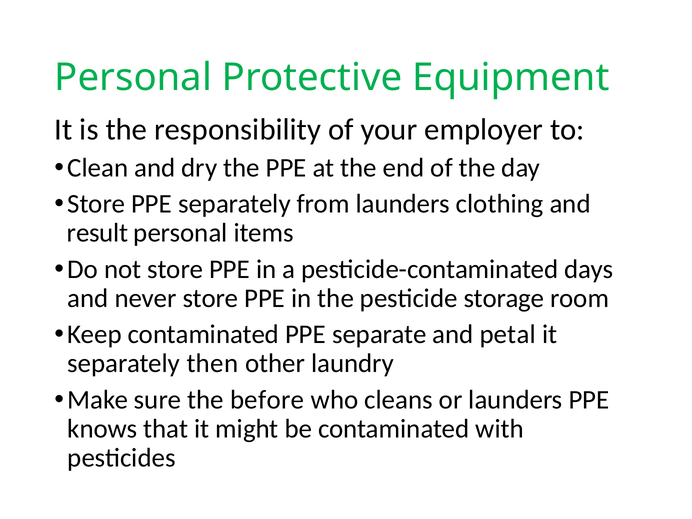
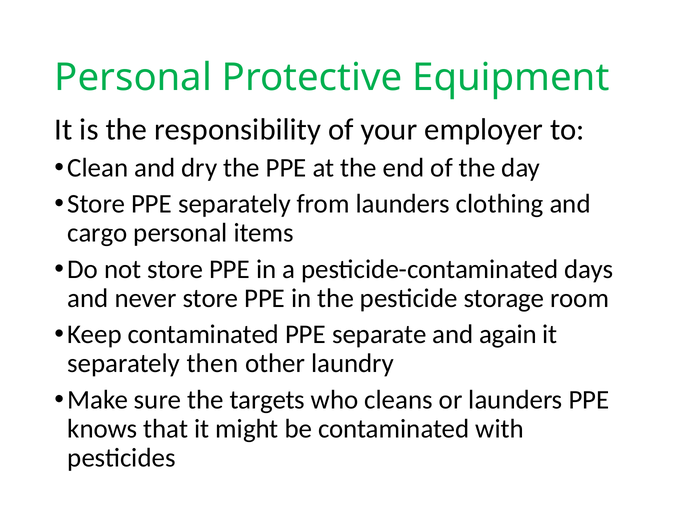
result: result -> cargo
petal: petal -> again
before: before -> targets
